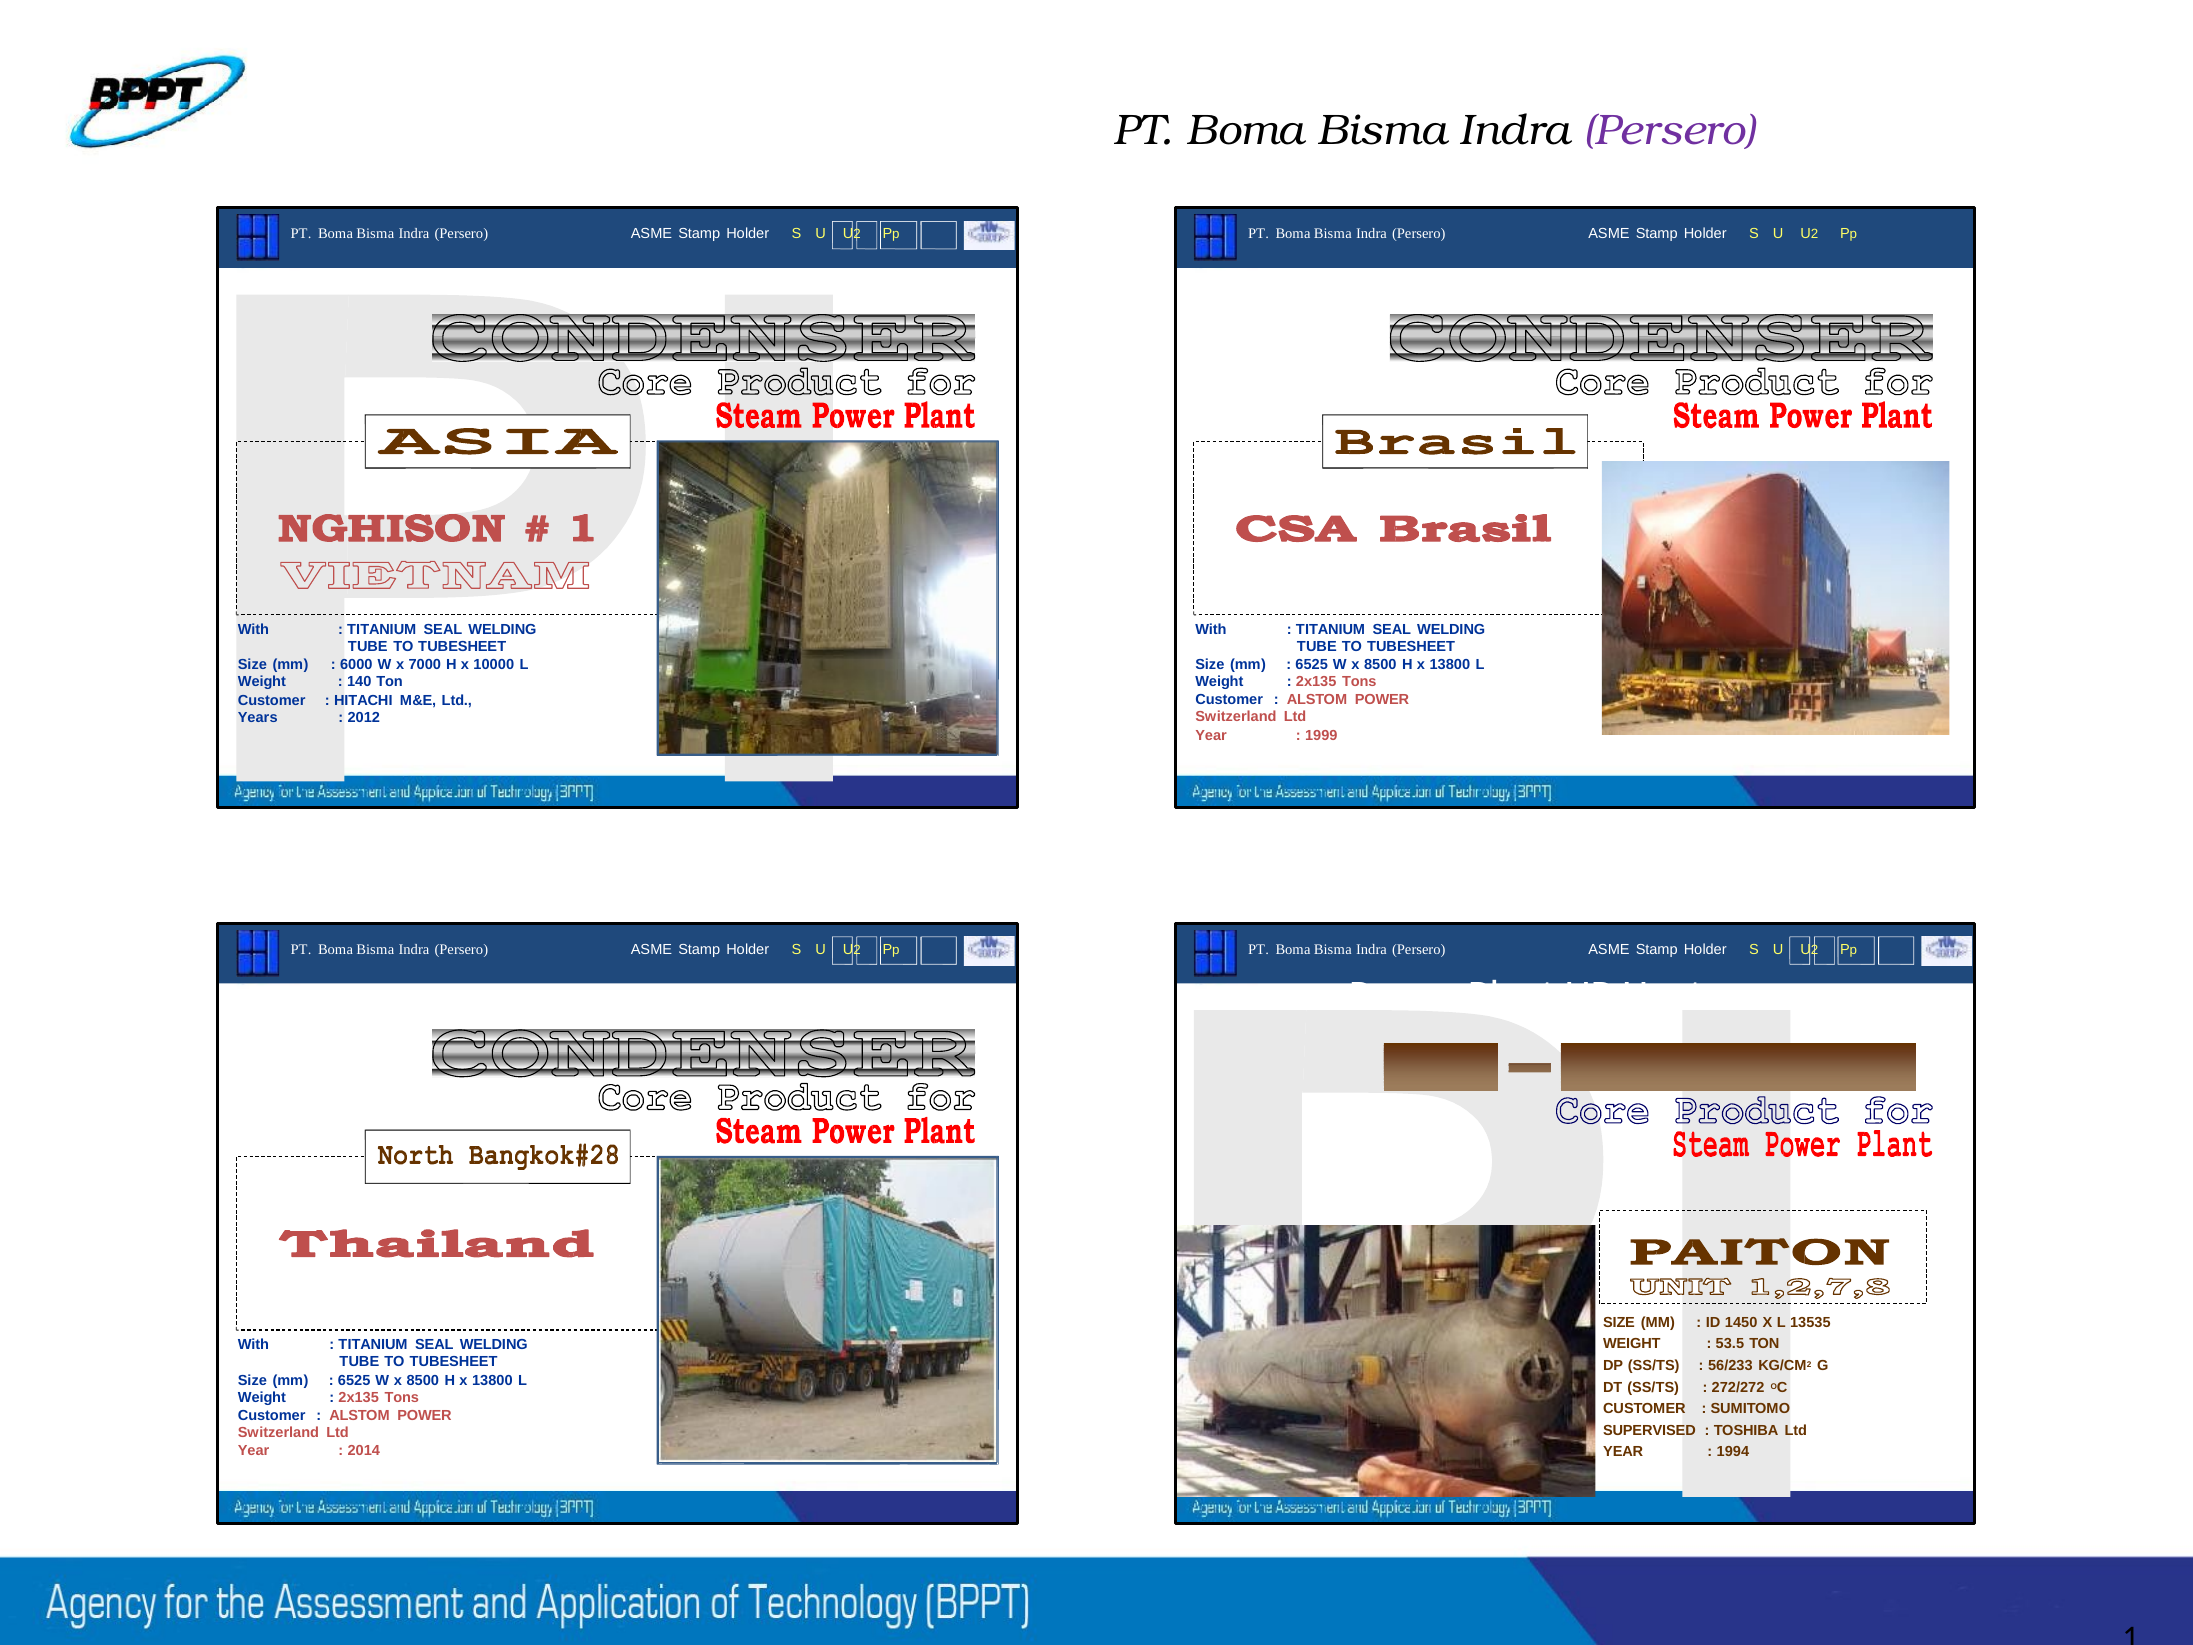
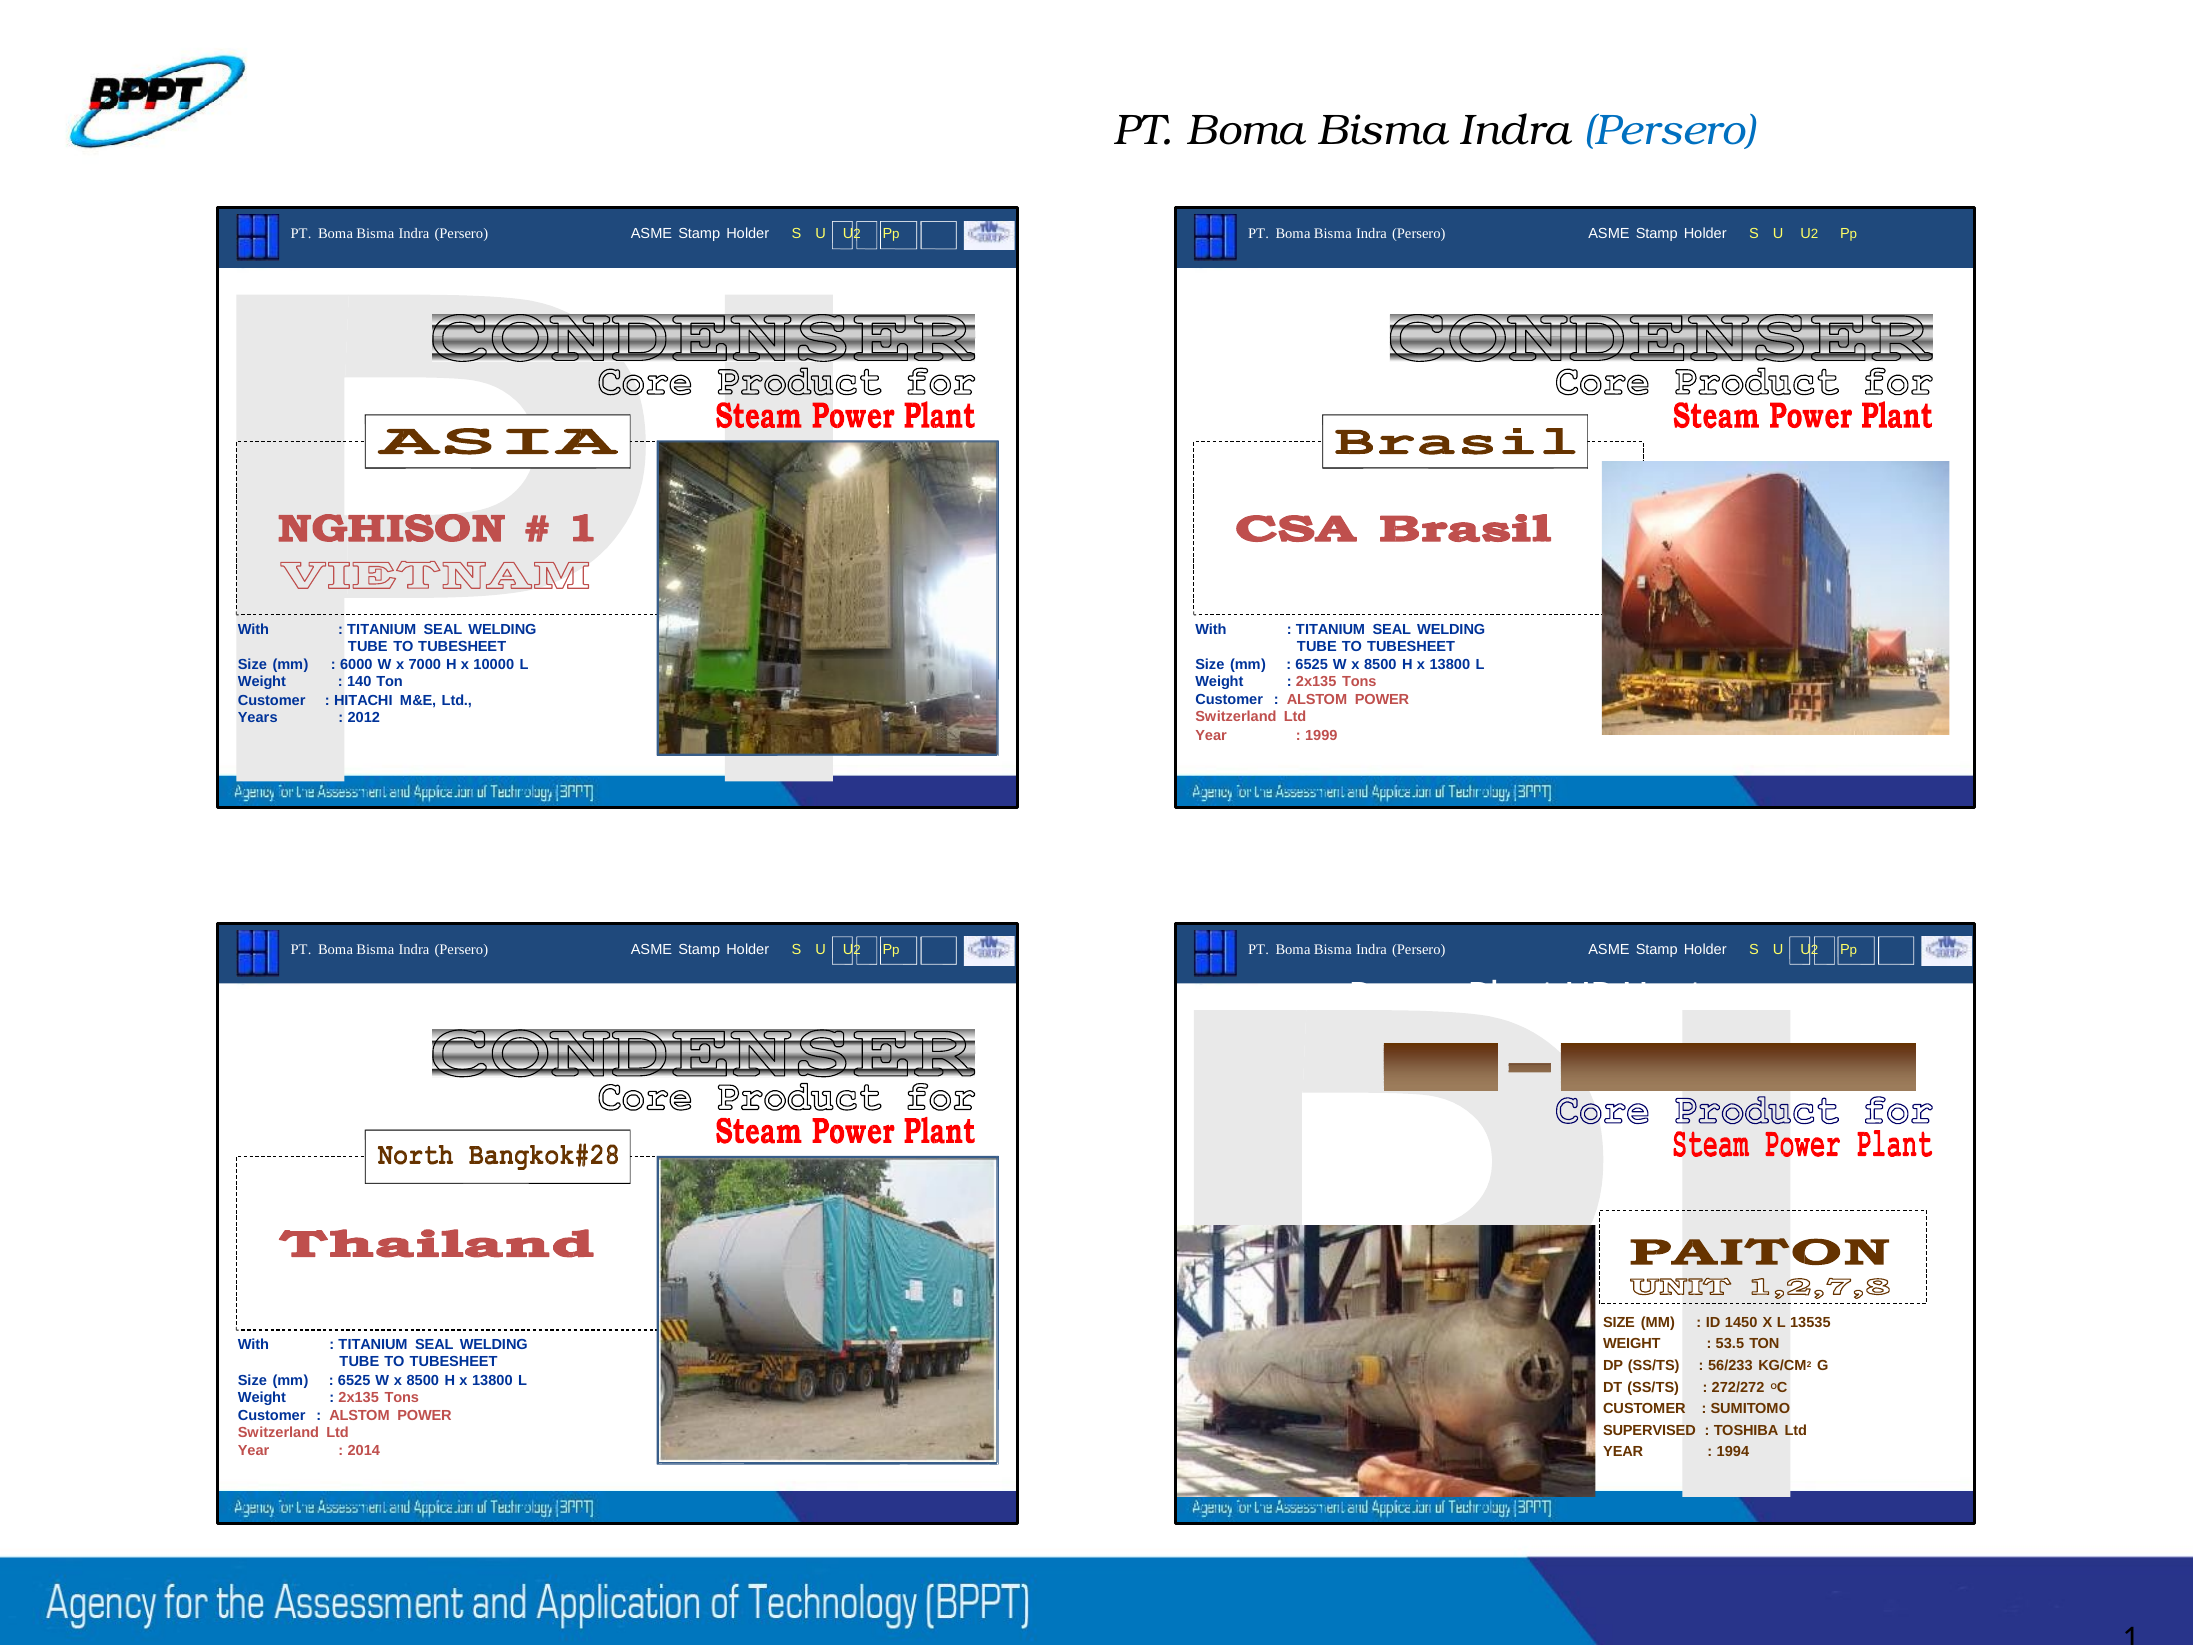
Persero at (1670, 131) colour: purple -> blue
